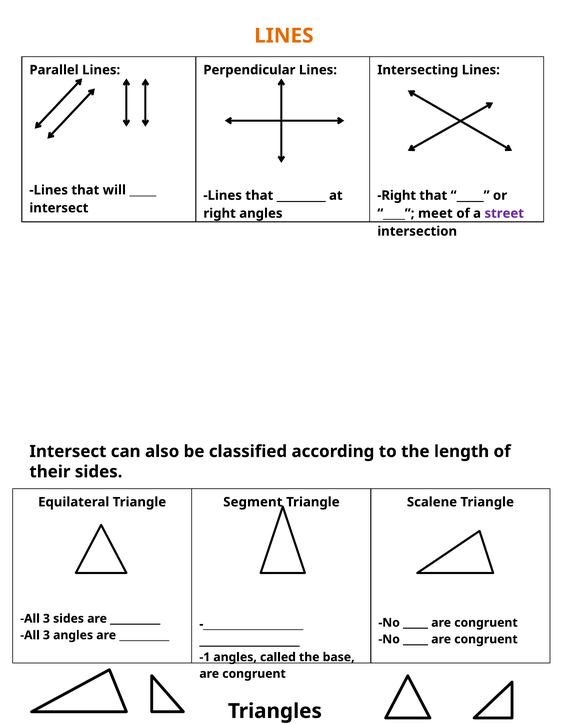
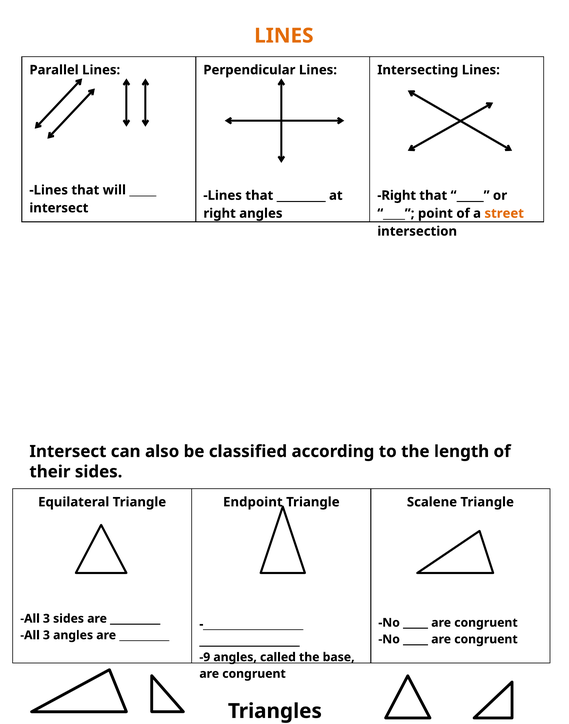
meet: meet -> point
street colour: purple -> orange
Segment: Segment -> Endpoint
-1: -1 -> -9
